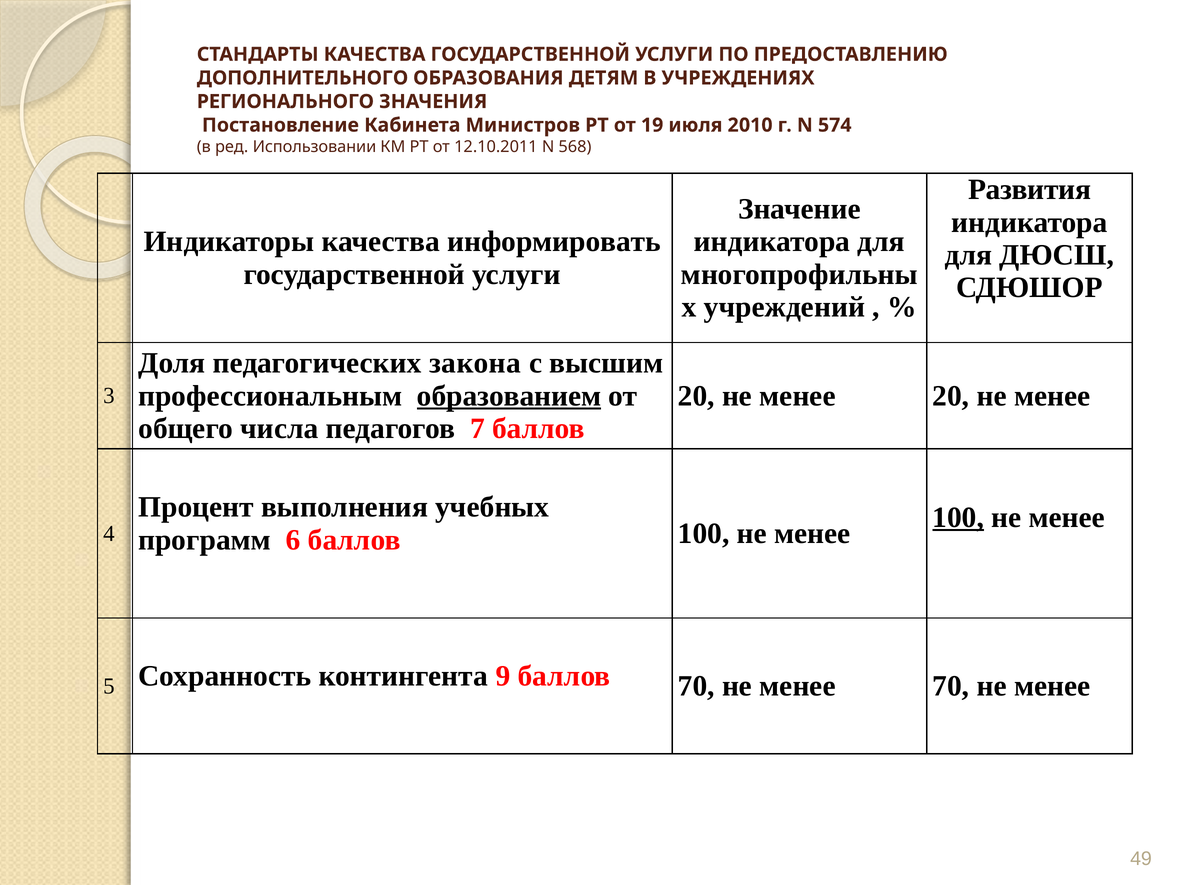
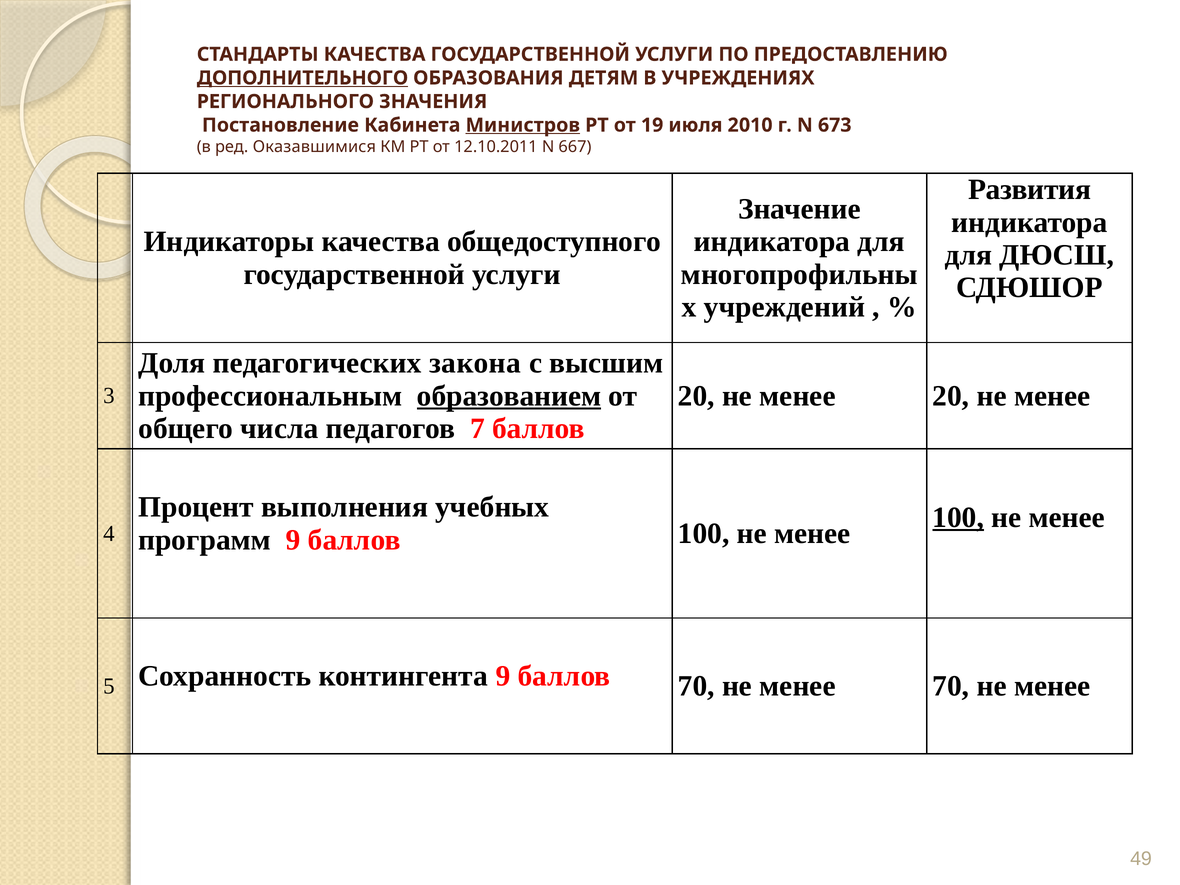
ДОПОЛНИТЕЛЬНОГО underline: none -> present
Министров underline: none -> present
574: 574 -> 673
Использовании: Использовании -> Оказавшимися
568: 568 -> 667
информировать: информировать -> общедоступного
программ 6: 6 -> 9
